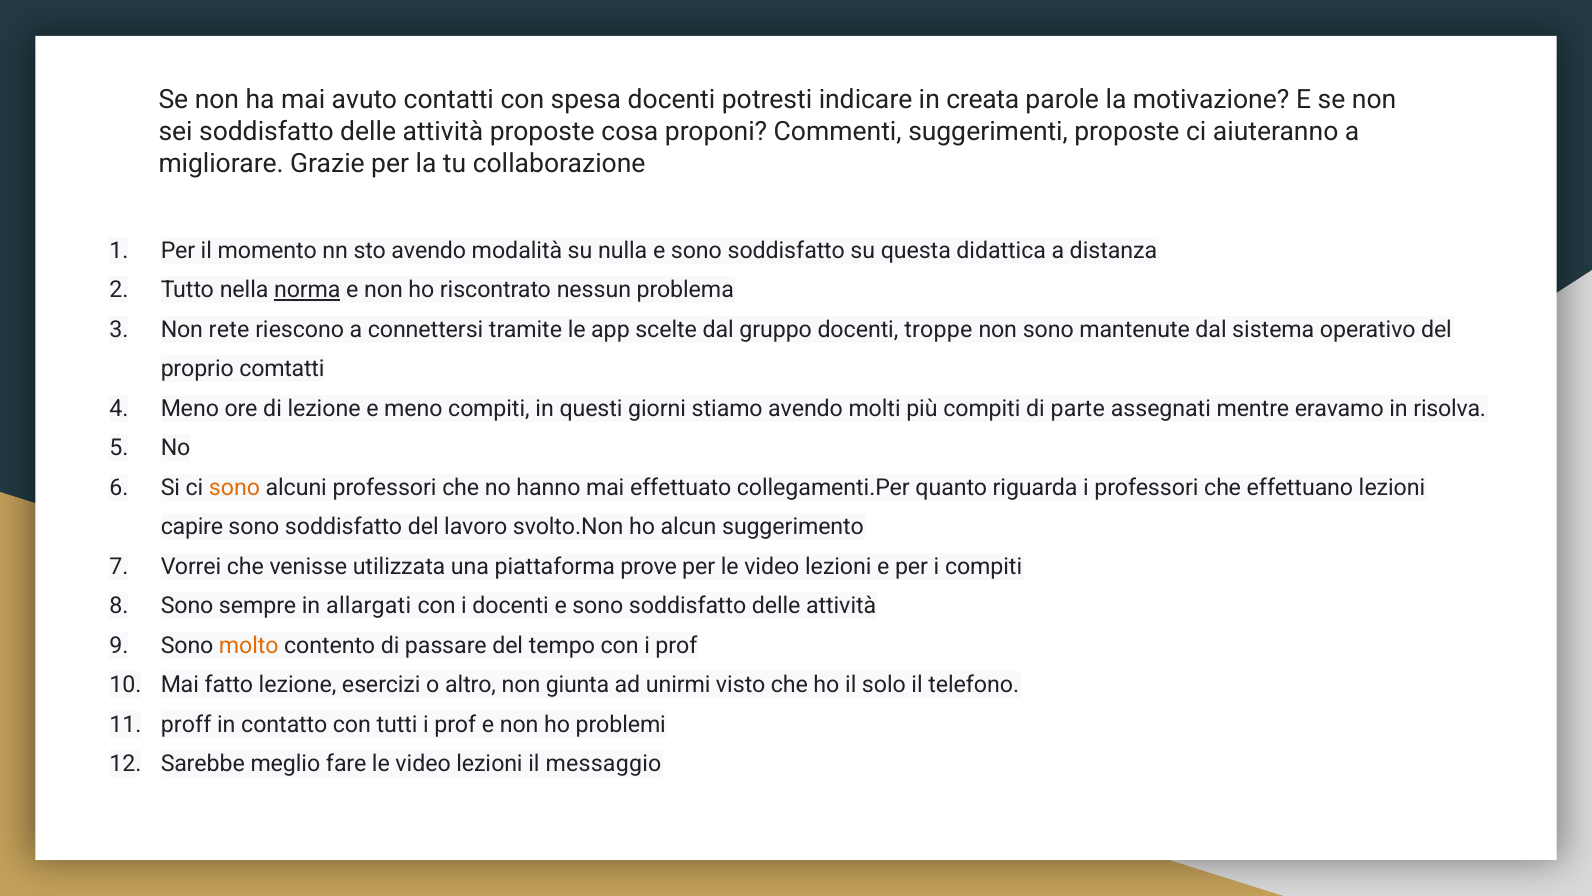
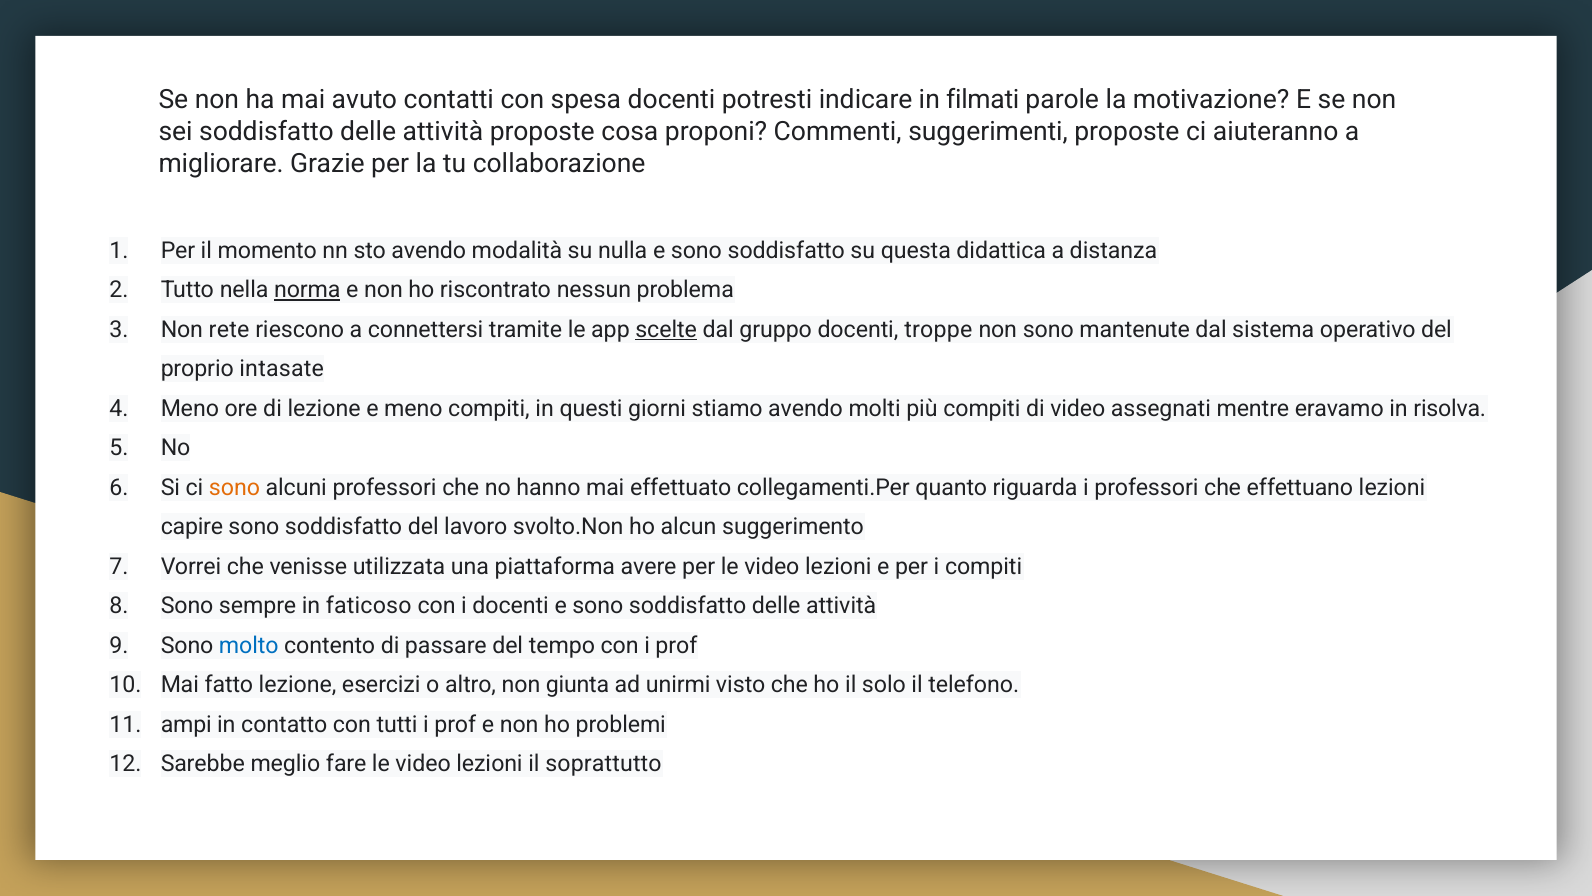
creata: creata -> filmati
scelte underline: none -> present
comtatti: comtatti -> intasate
di parte: parte -> video
prove: prove -> avere
allargati: allargati -> faticoso
molto colour: orange -> blue
proff: proff -> ampi
messaggio: messaggio -> soprattutto
